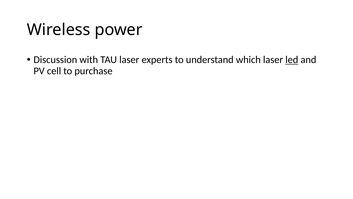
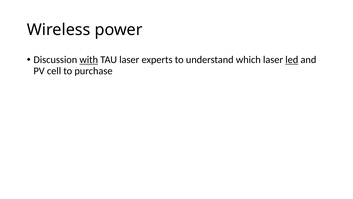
with underline: none -> present
